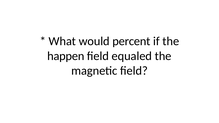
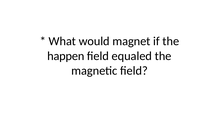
percent: percent -> magnet
